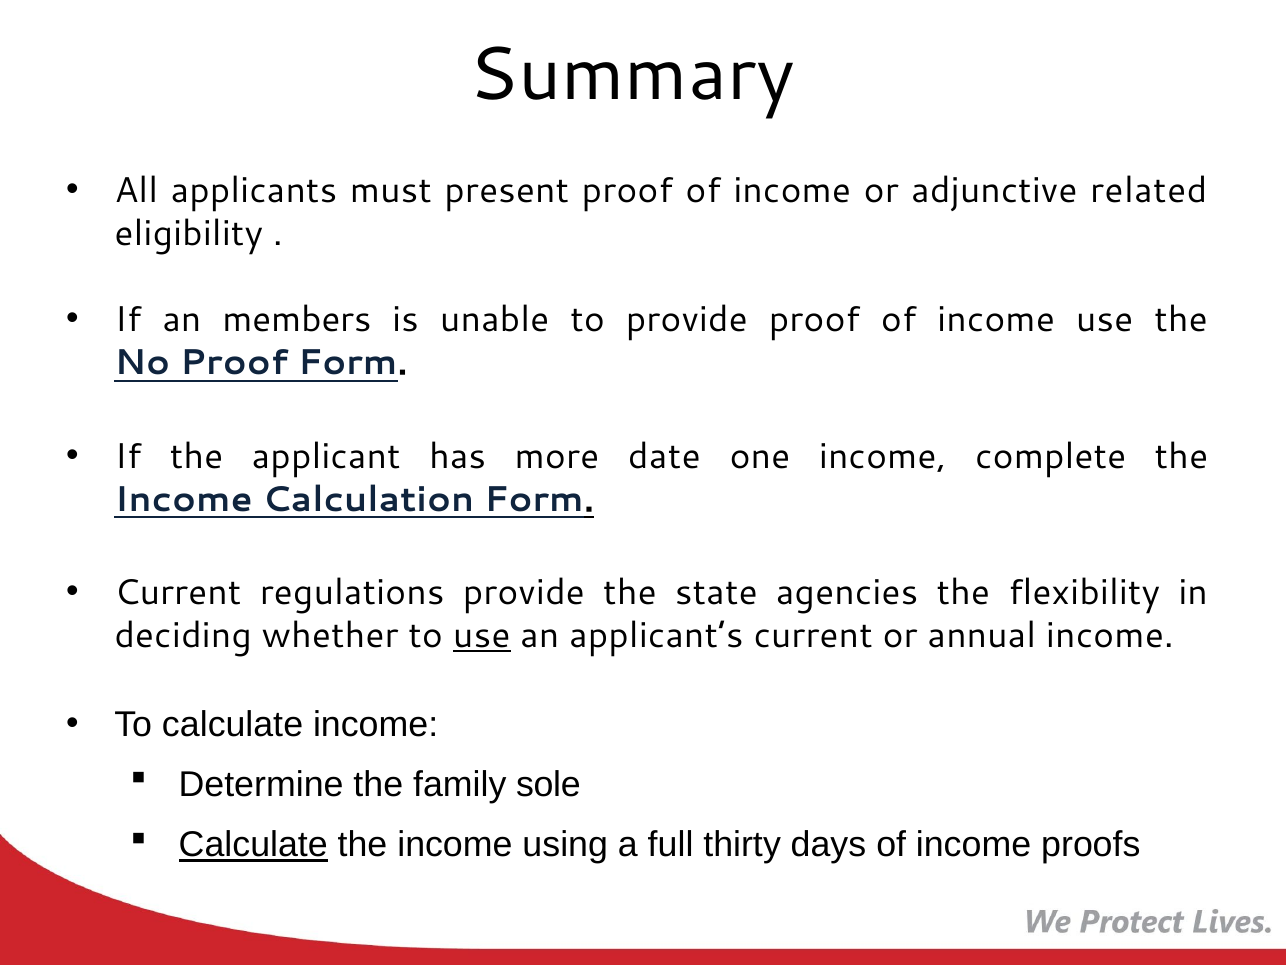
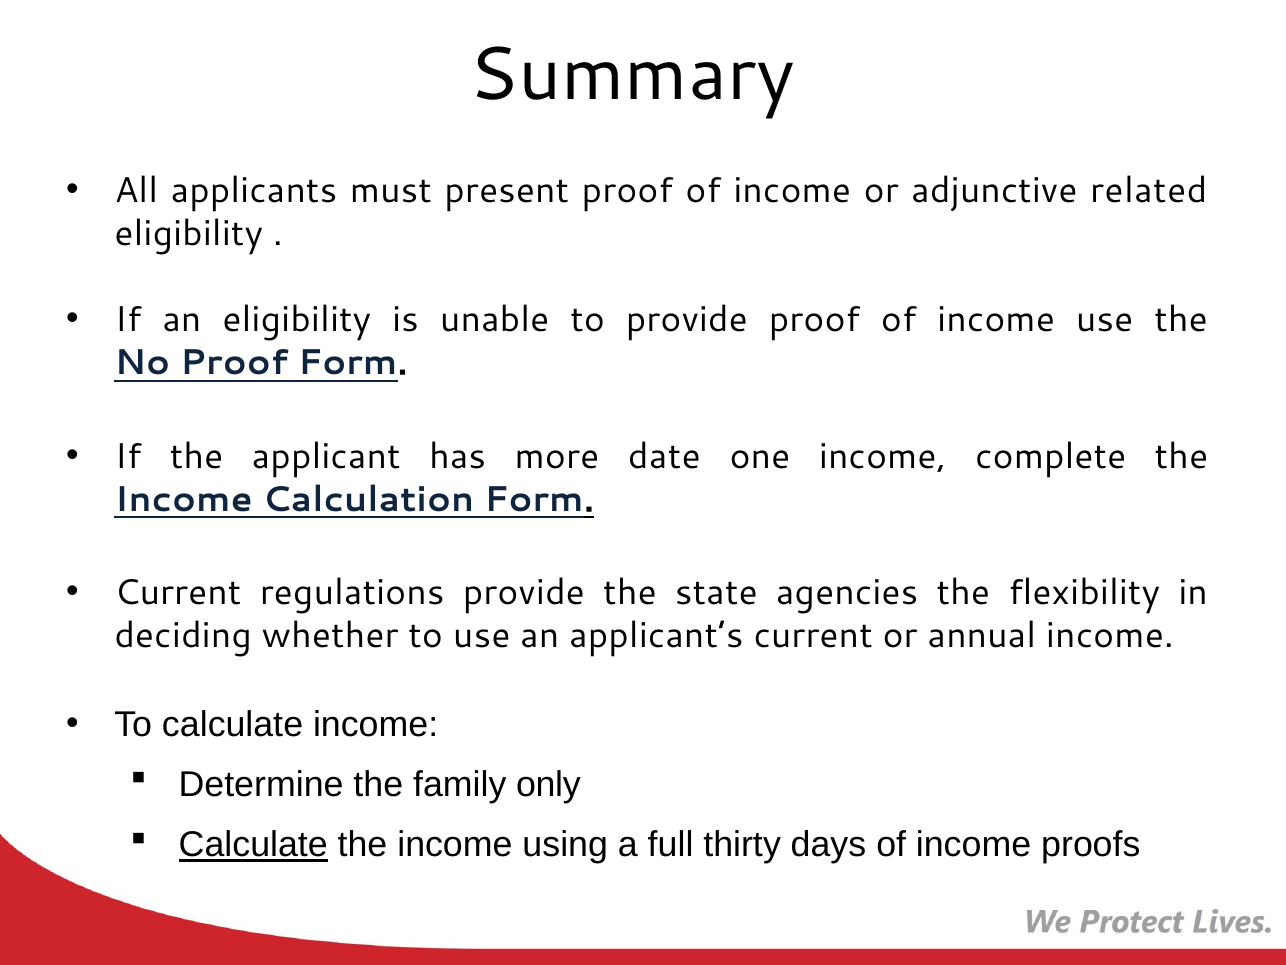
an members: members -> eligibility
use at (482, 636) underline: present -> none
sole: sole -> only
